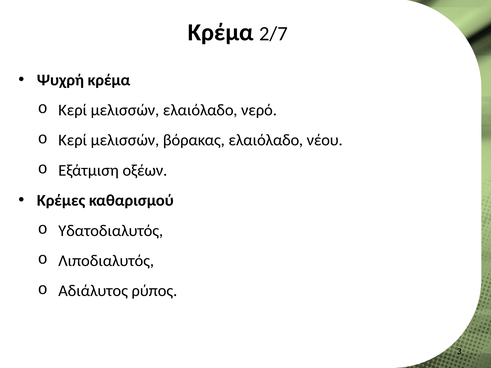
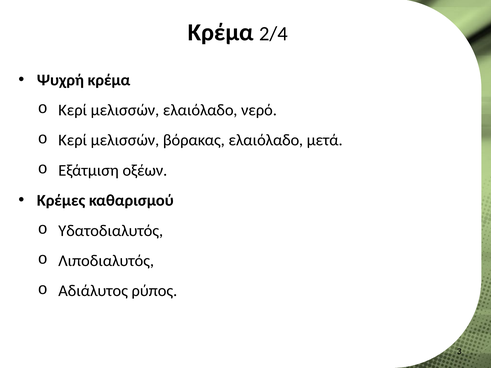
2/7: 2/7 -> 2/4
νέου: νέου -> μετά
